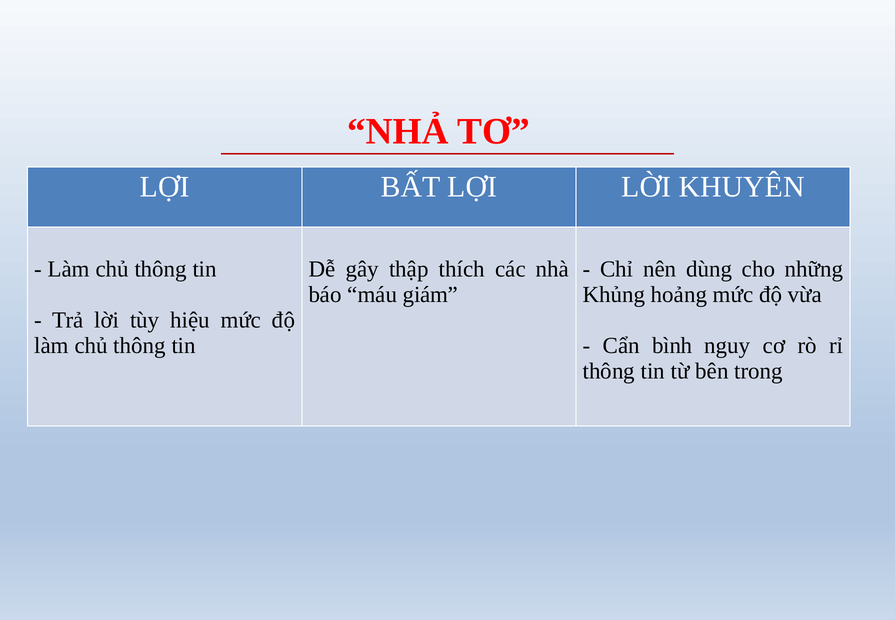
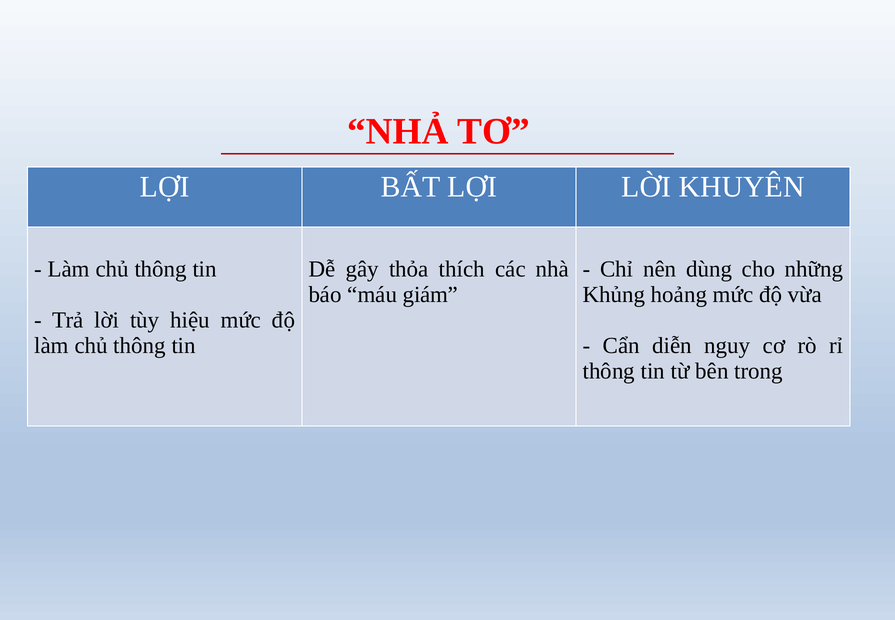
thập: thập -> thỏa
bình: bình -> diễn
